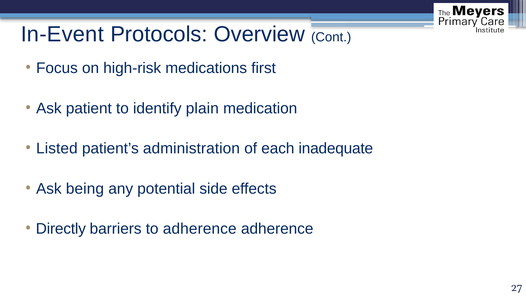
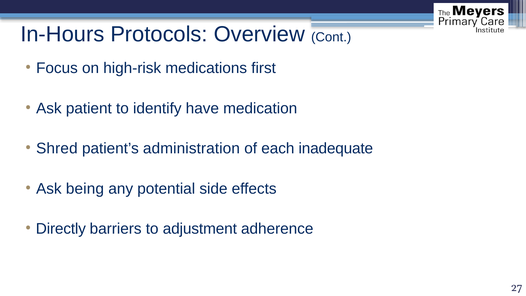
In-Event: In-Event -> In-Hours
plain: plain -> have
Listed: Listed -> Shred
to adherence: adherence -> adjustment
